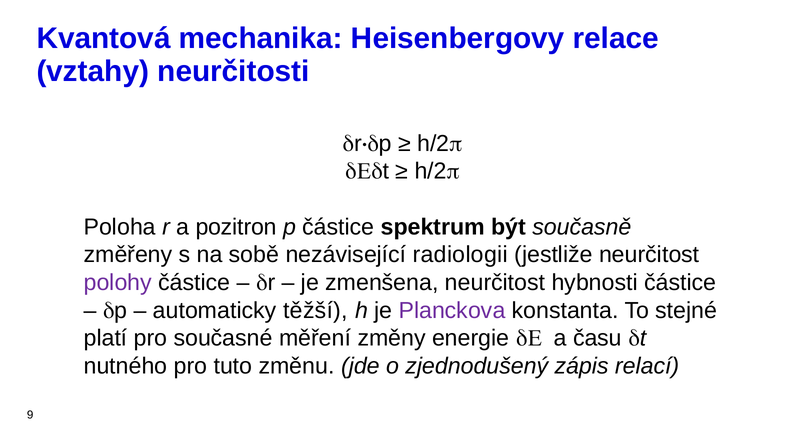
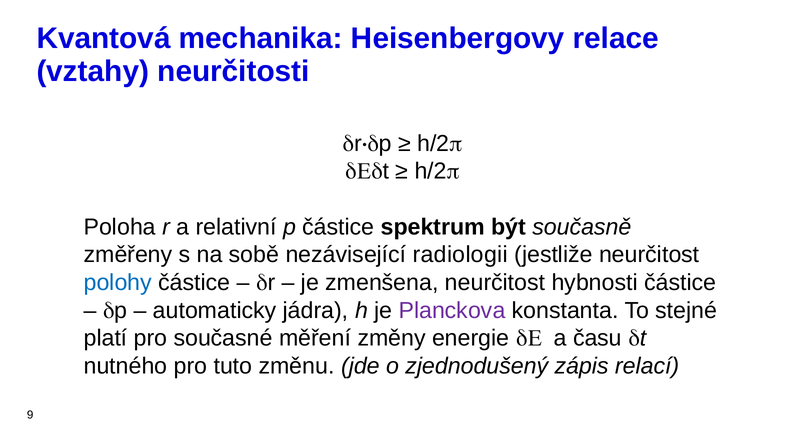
pozitron: pozitron -> relativní
polohy colour: purple -> blue
těžší: těžší -> jádra
